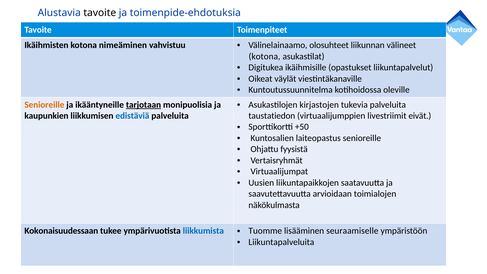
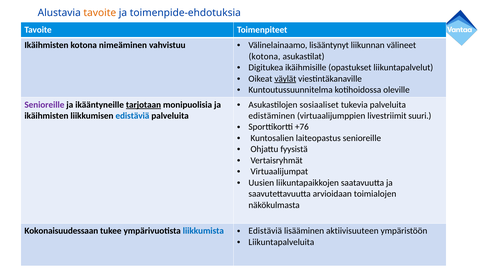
tavoite at (100, 13) colour: black -> orange
olosuhteet: olosuhteet -> lisääntynyt
väylät underline: none -> present
kirjastojen: kirjastojen -> sosiaaliset
Senioreille at (44, 105) colour: orange -> purple
kaupunkien at (46, 116): kaupunkien -> ikäihmisten
taustatiedon: taustatiedon -> edistäminen
eivät: eivät -> suuri
+50: +50 -> +76
Tuomme at (265, 231): Tuomme -> Edistäviä
seuraamiselle: seuraamiselle -> aktiivisuuteen
